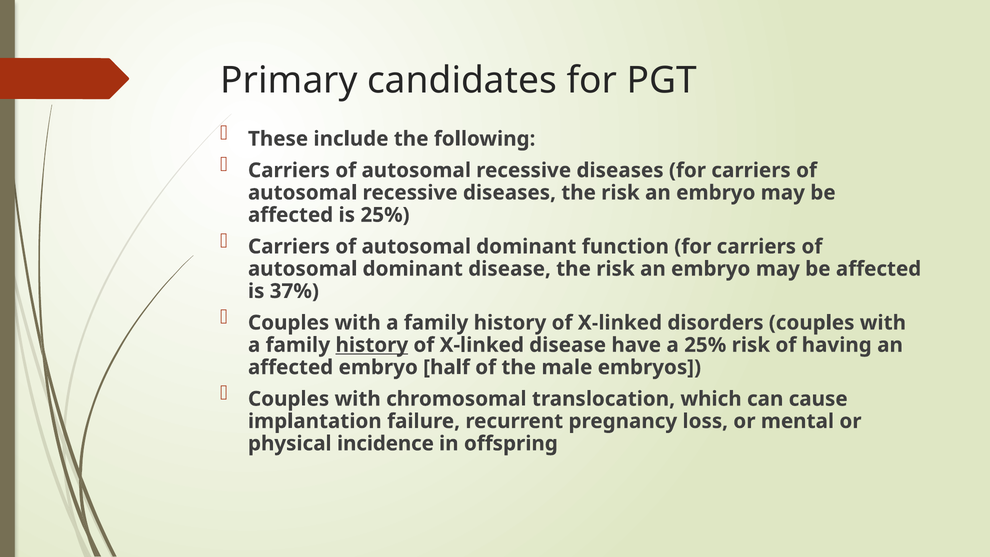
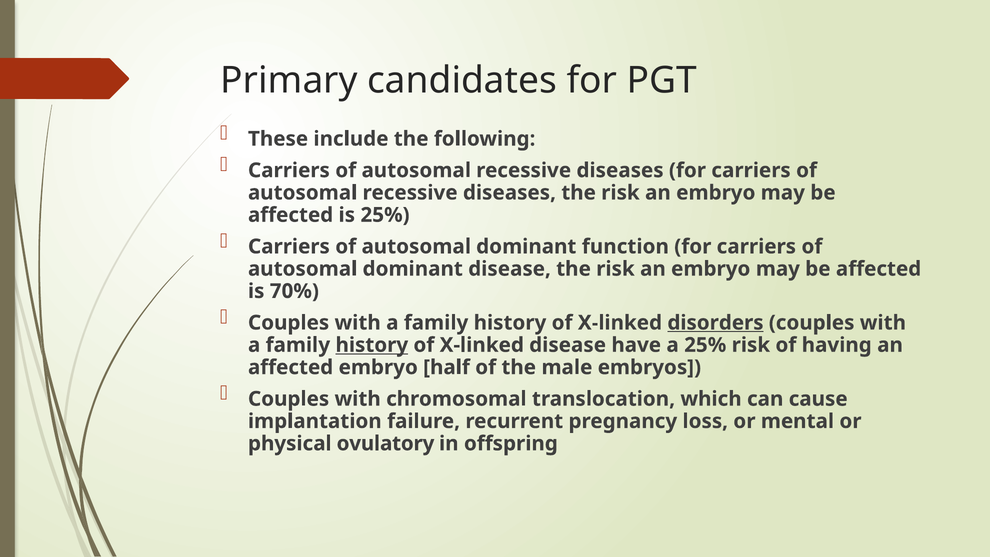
37%: 37% -> 70%
disorders underline: none -> present
incidence: incidence -> ovulatory
